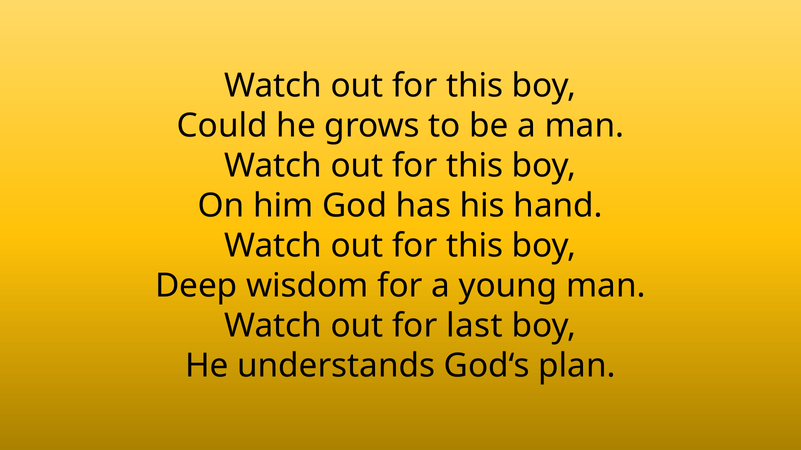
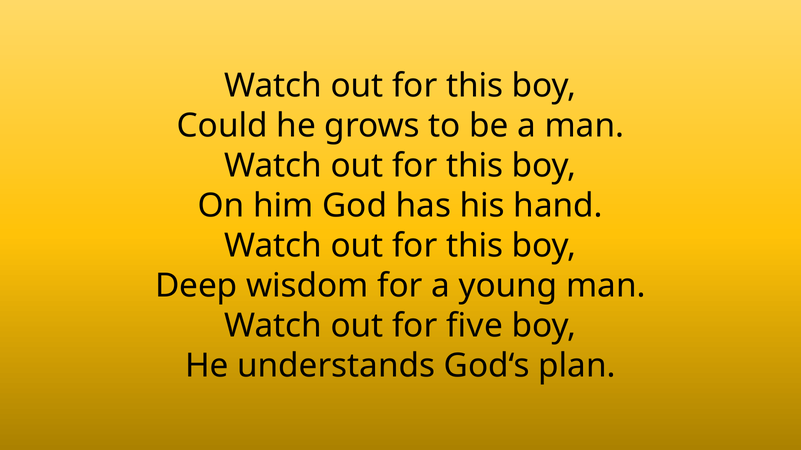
last: last -> five
